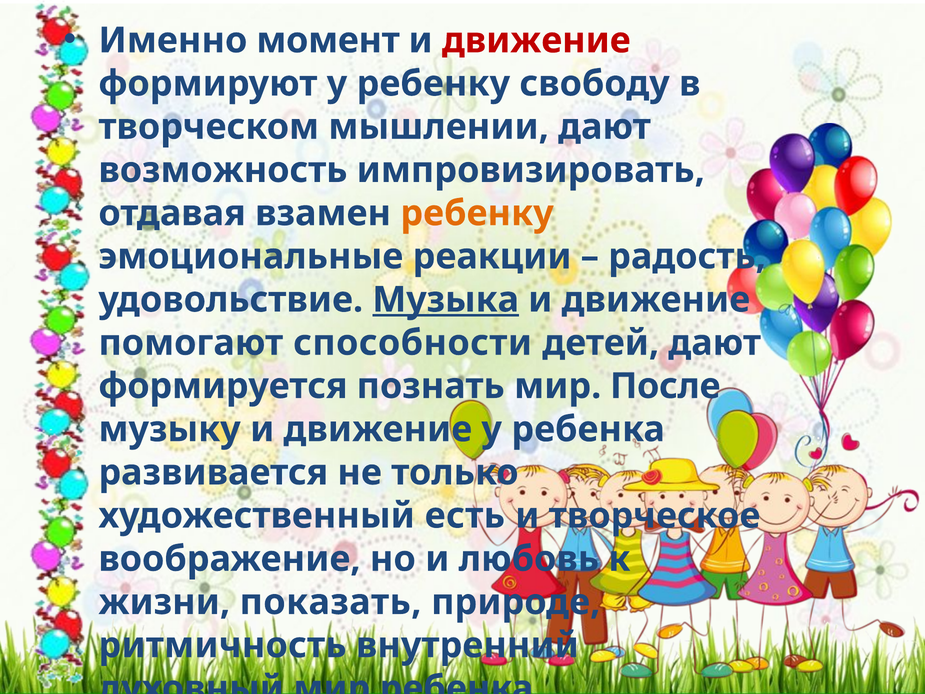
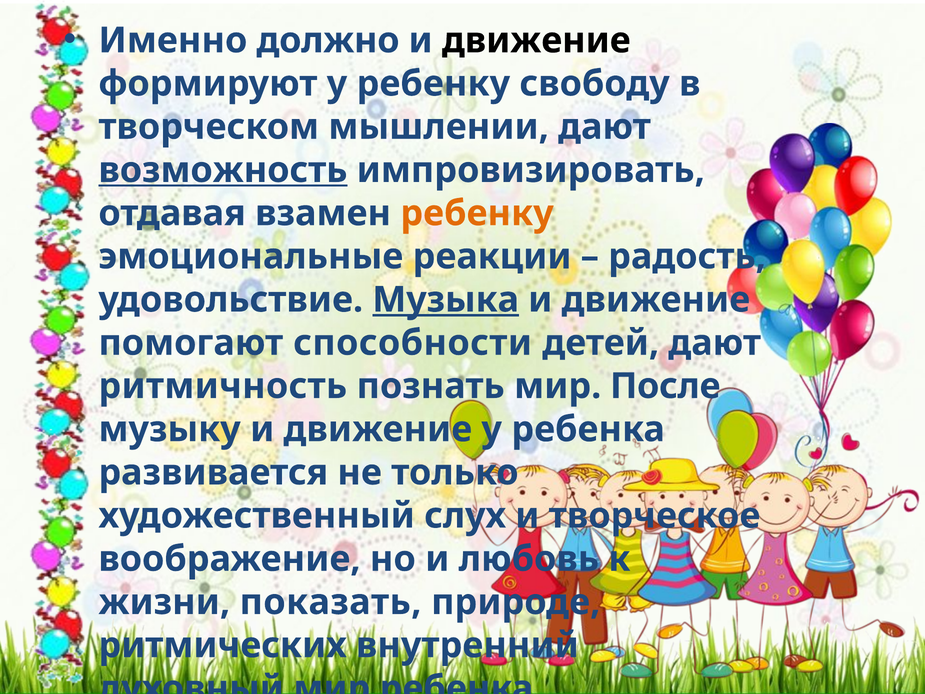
момент: момент -> должно
движение at (536, 40) colour: red -> black
возможность underline: none -> present
формируется: формируется -> ритмичность
есть: есть -> слух
ритмичность: ритмичность -> ритмических
